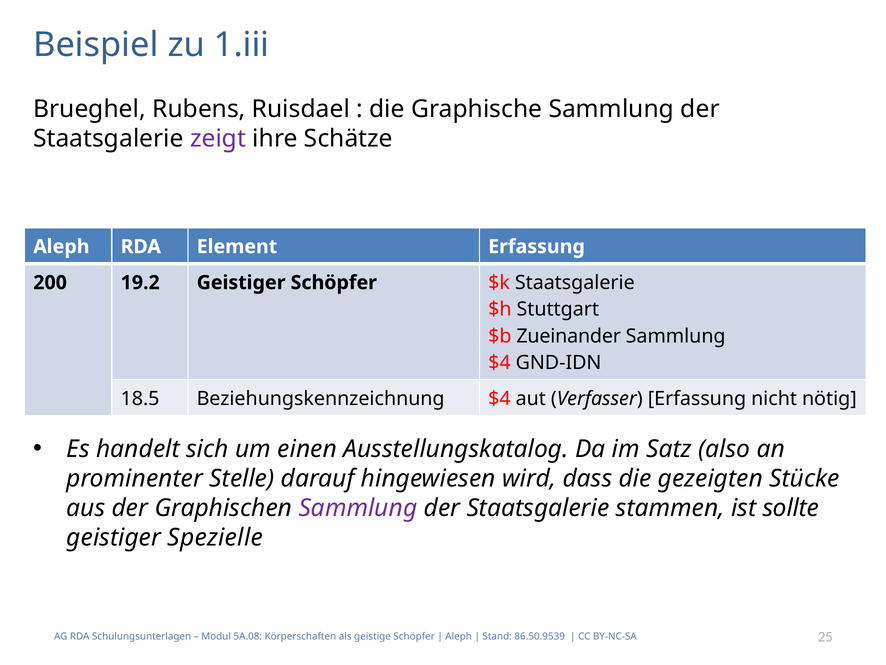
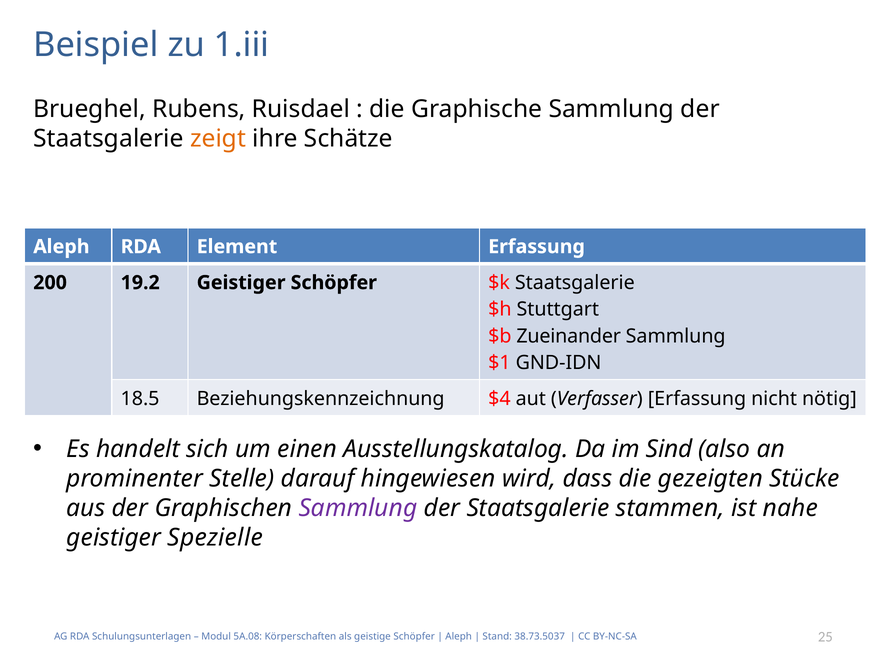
zeigt colour: purple -> orange
$4 at (499, 363): $4 -> $1
Satz: Satz -> Sind
sollte: sollte -> nahe
86.50.9539: 86.50.9539 -> 38.73.5037
